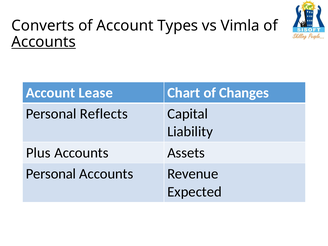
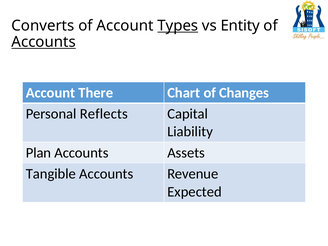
Types underline: none -> present
Vimla: Vimla -> Entity
Lease: Lease -> There
Plus: Plus -> Plan
Personal at (51, 174): Personal -> Tangible
